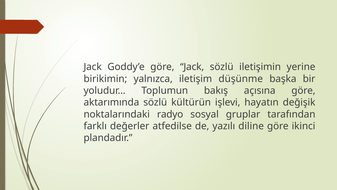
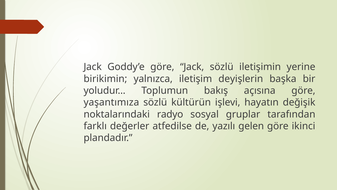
düşünme: düşünme -> deyişlerin
aktarımında: aktarımında -> yaşantımıza
diline: diline -> gelen
